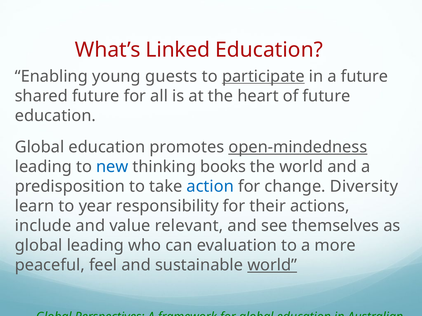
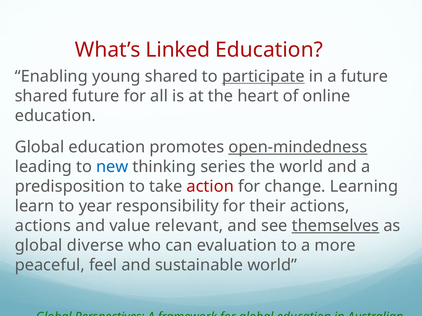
young guests: guests -> shared
of future: future -> online
books: books -> series
action colour: blue -> red
Diversity: Diversity -> Learning
include at (43, 226): include -> actions
themselves underline: none -> present
global leading: leading -> diverse
world at (272, 265) underline: present -> none
